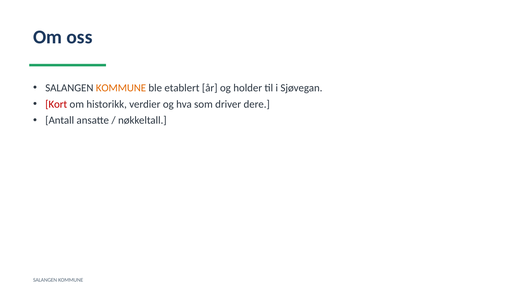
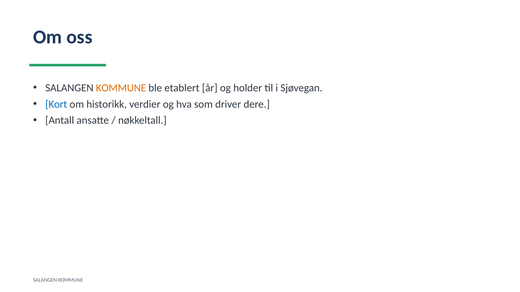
Kort colour: red -> blue
